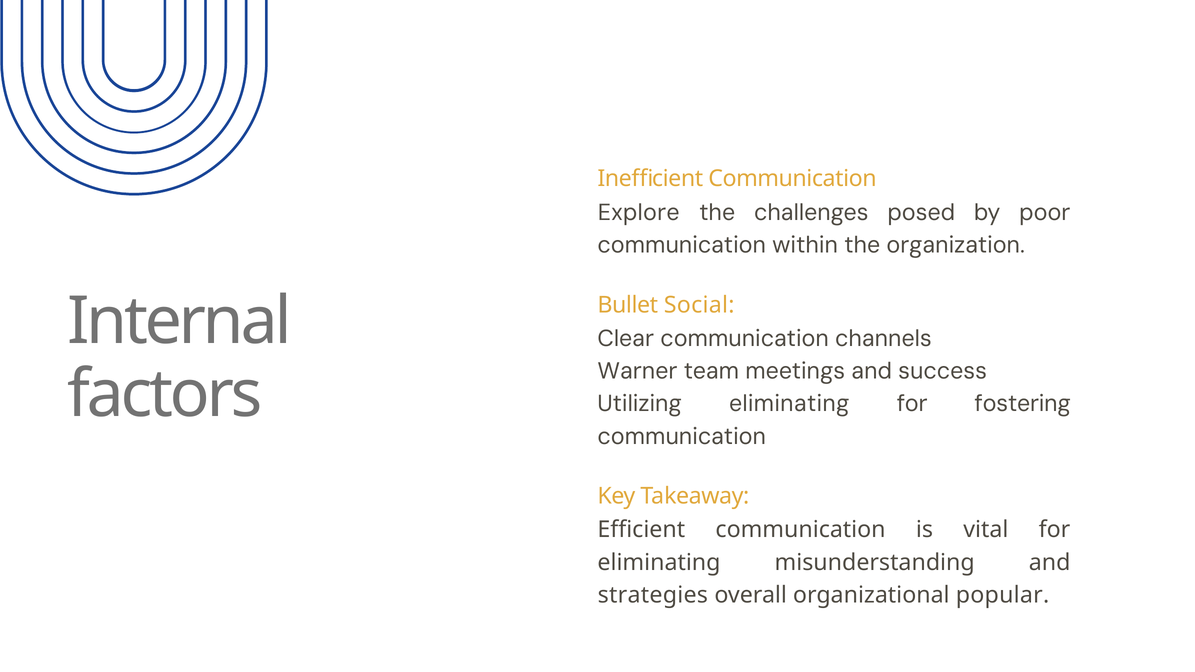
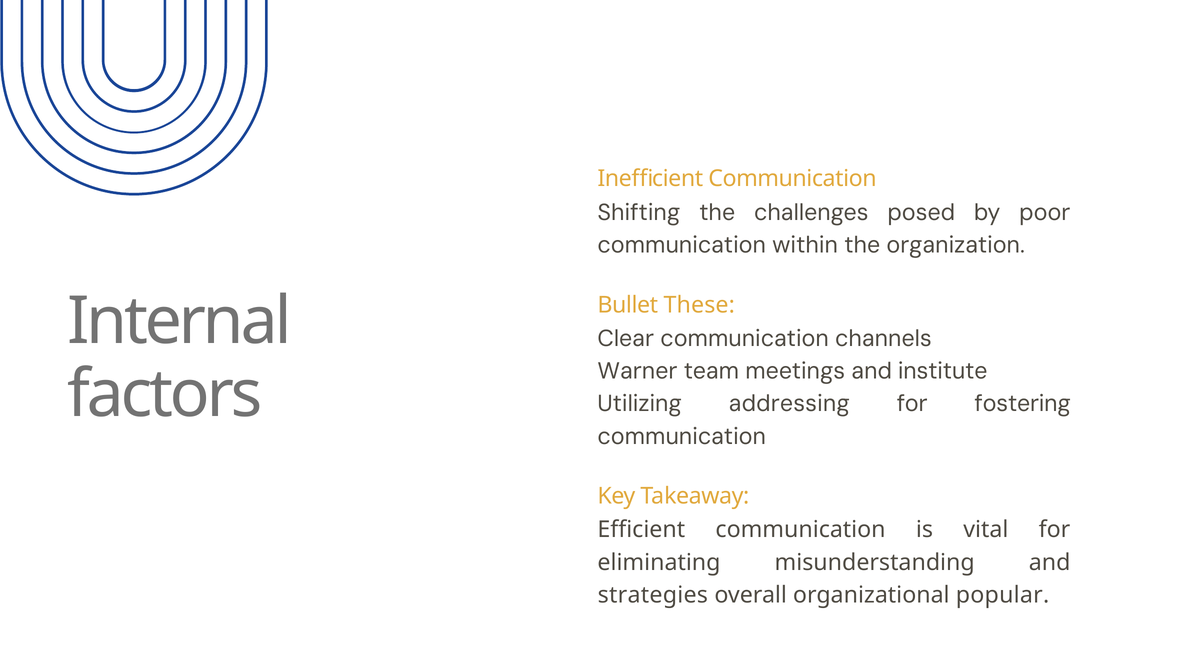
Explore: Explore -> Shifting
Social: Social -> These
success: success -> institute
Utilizing eliminating: eliminating -> addressing
